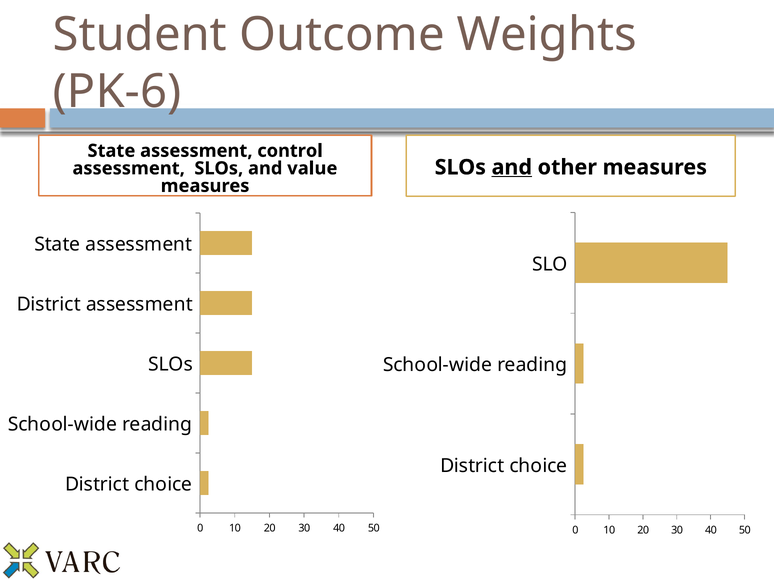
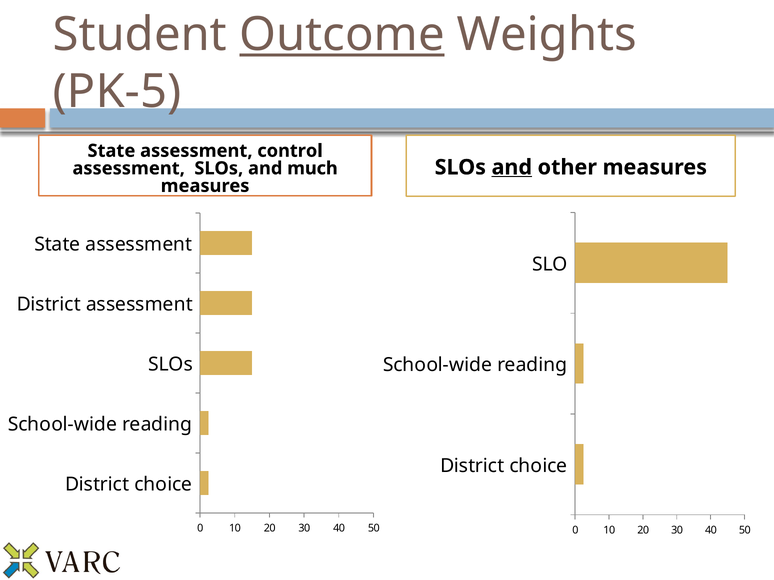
Outcome underline: none -> present
PK-6: PK-6 -> PK-5
value: value -> much
